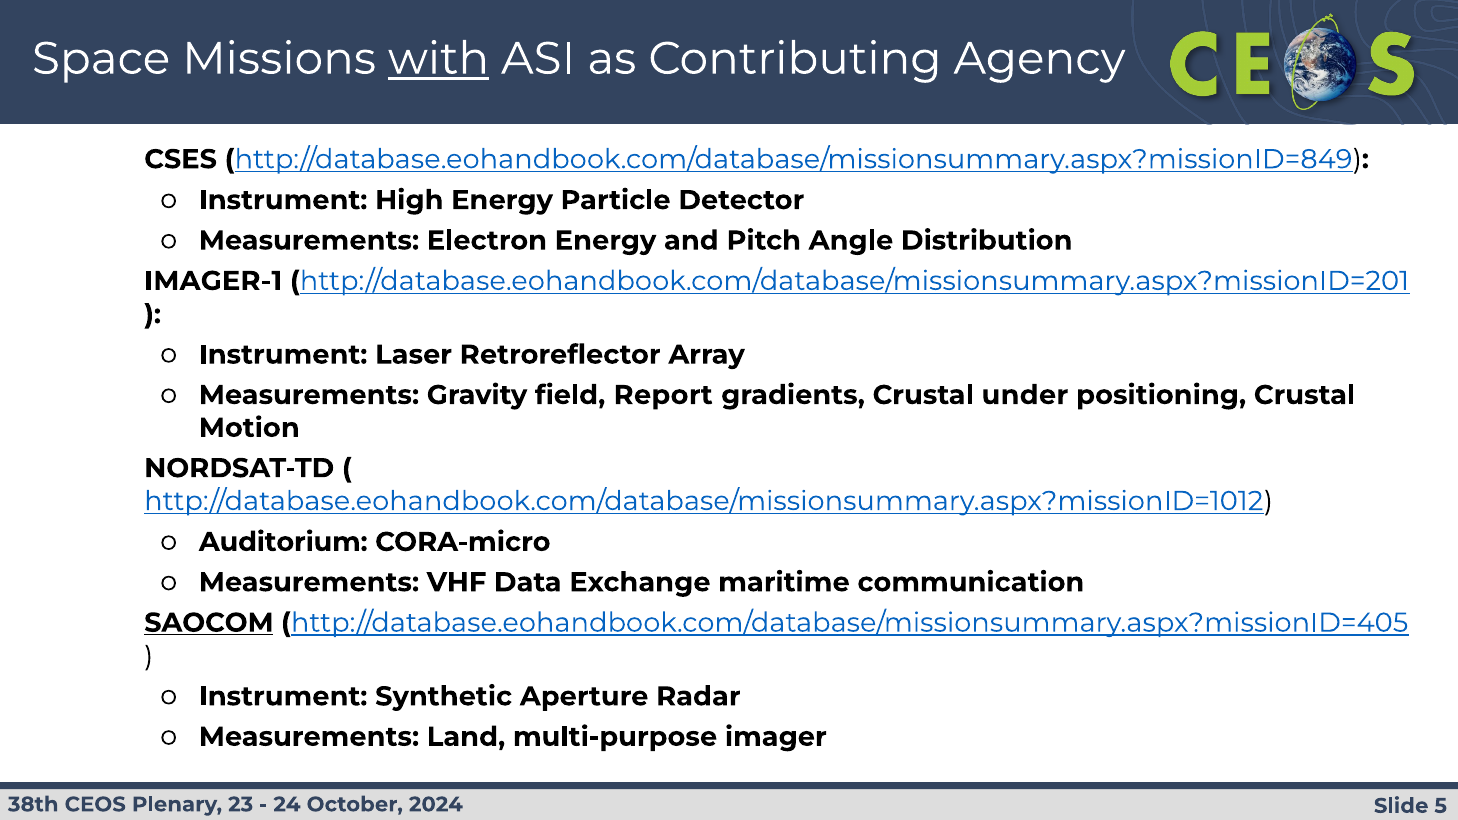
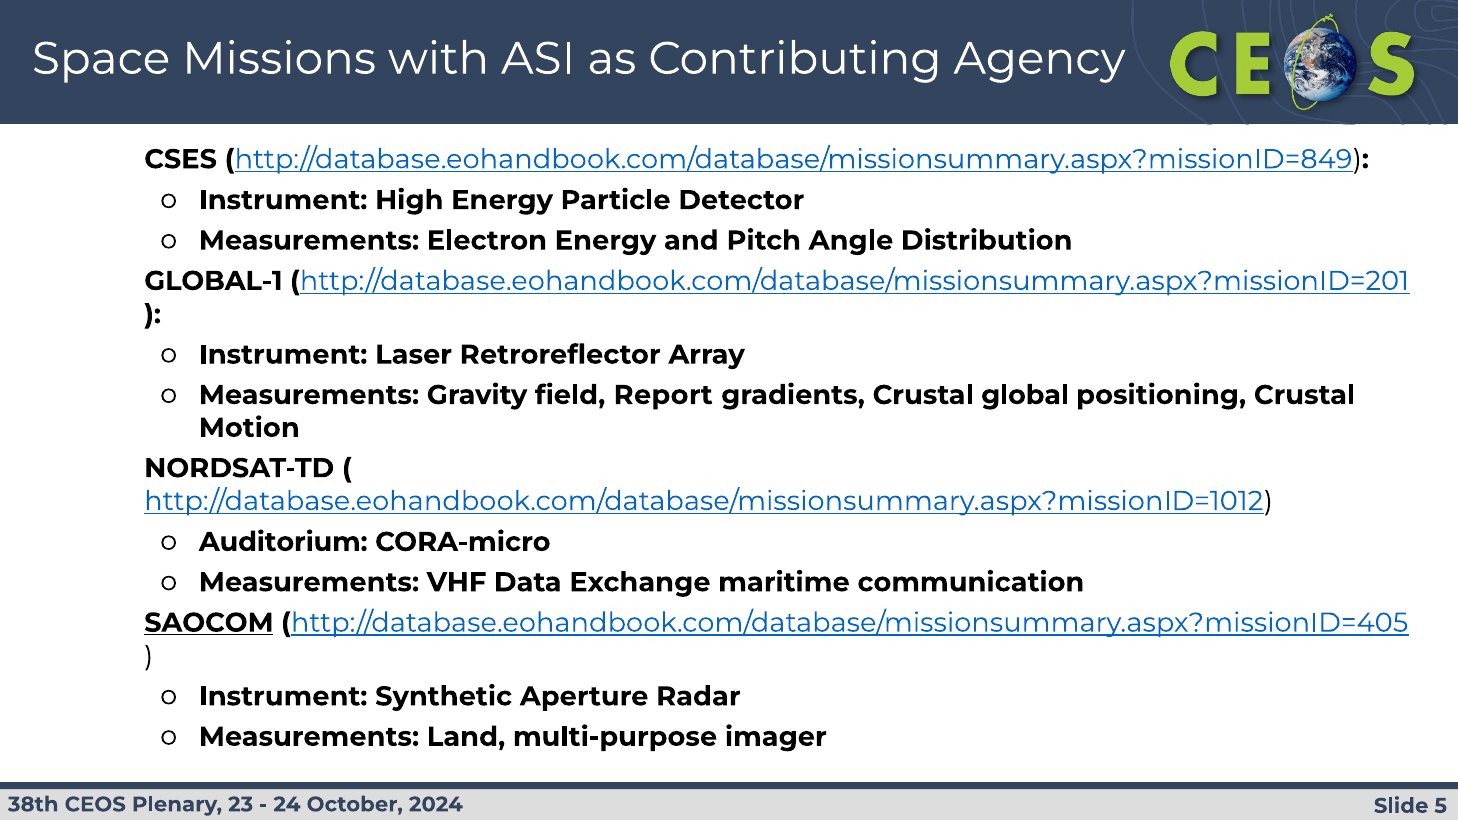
with underline: present -> none
IMAGER-1: IMAGER-1 -> GLOBAL-1
under: under -> global
